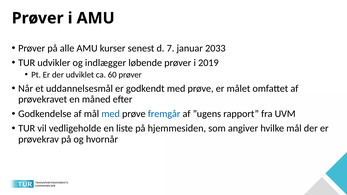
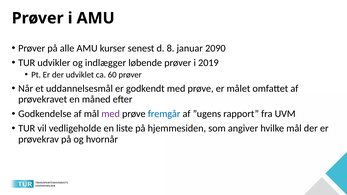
7: 7 -> 8
2033: 2033 -> 2090
med at (111, 114) colour: blue -> purple
